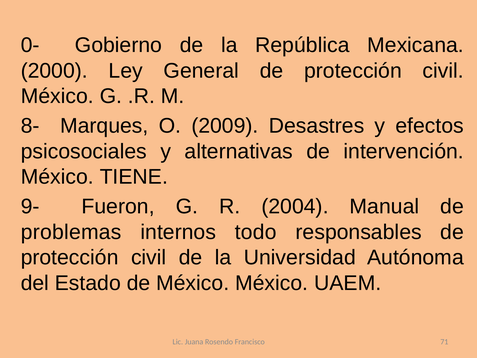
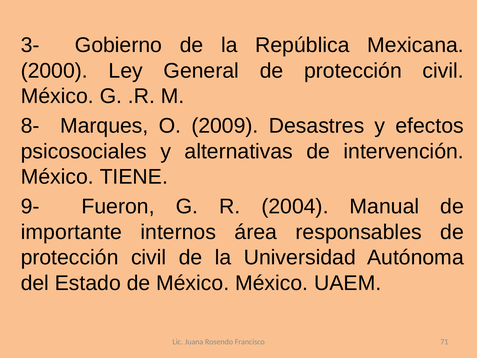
0-: 0- -> 3-
problemas: problemas -> importante
todo: todo -> área
